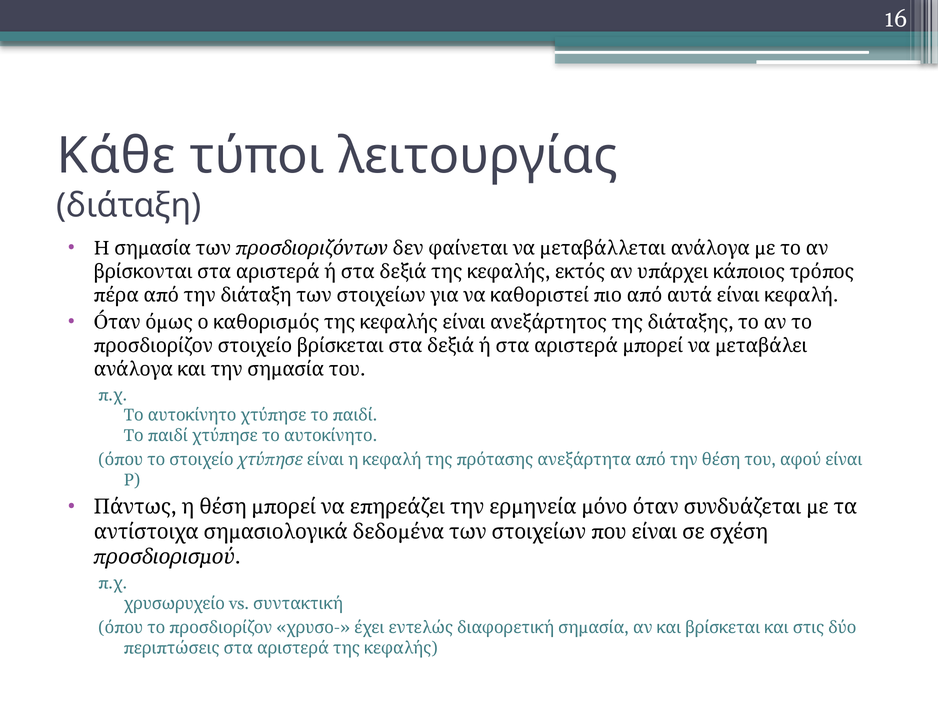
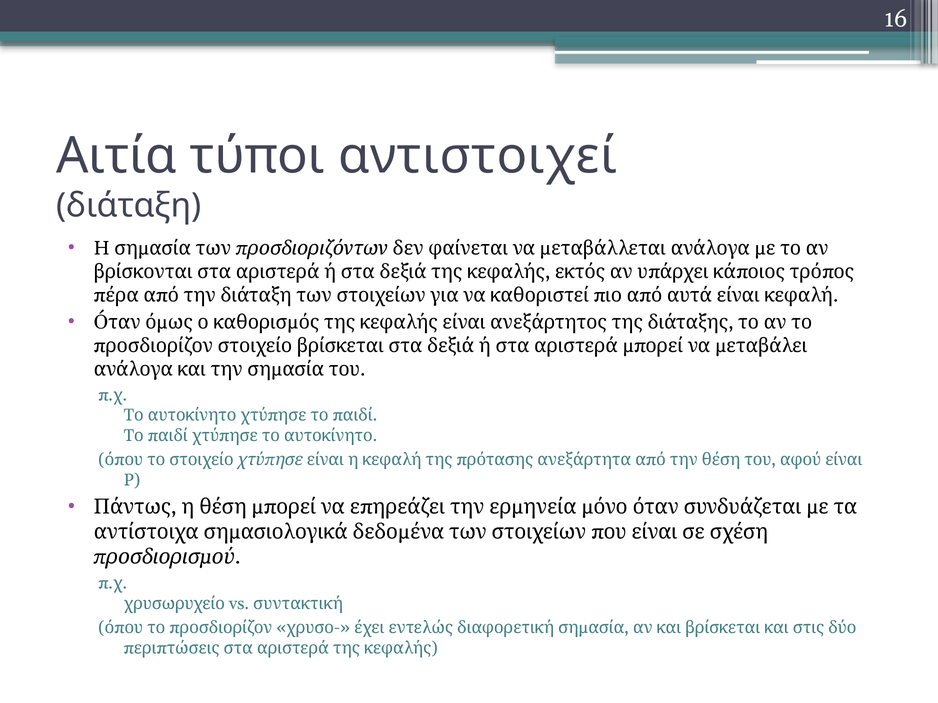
Κάθε: Κάθε -> Αιτία
λειτουργίας: λειτουργίας -> αντιστοιχεί
